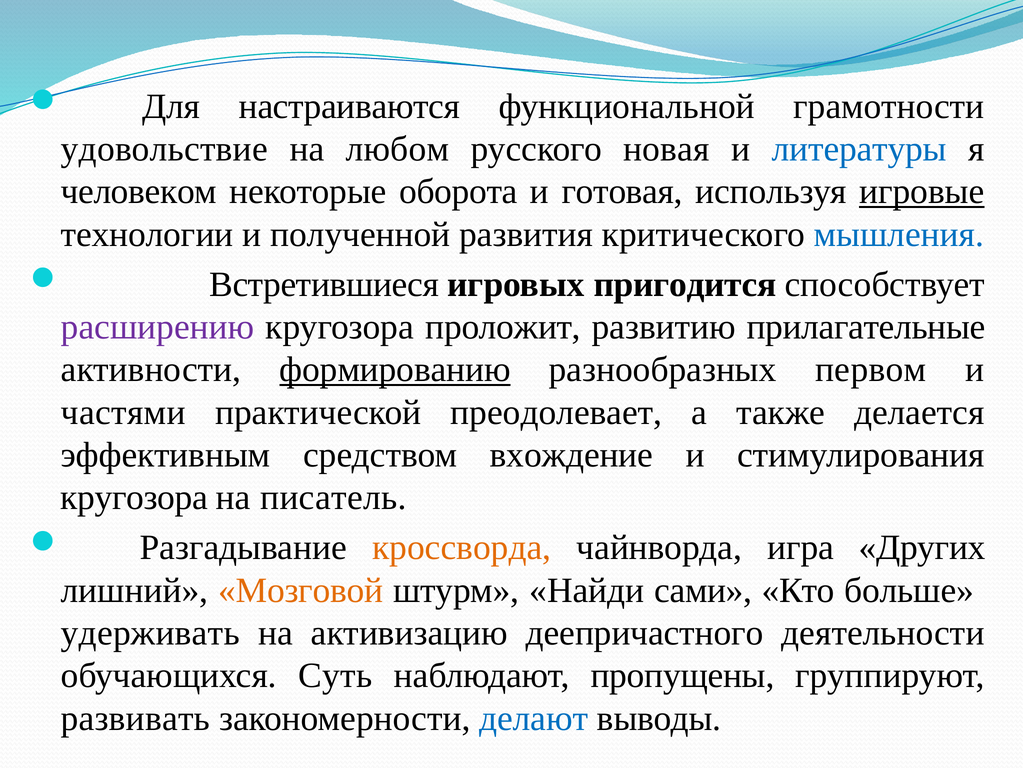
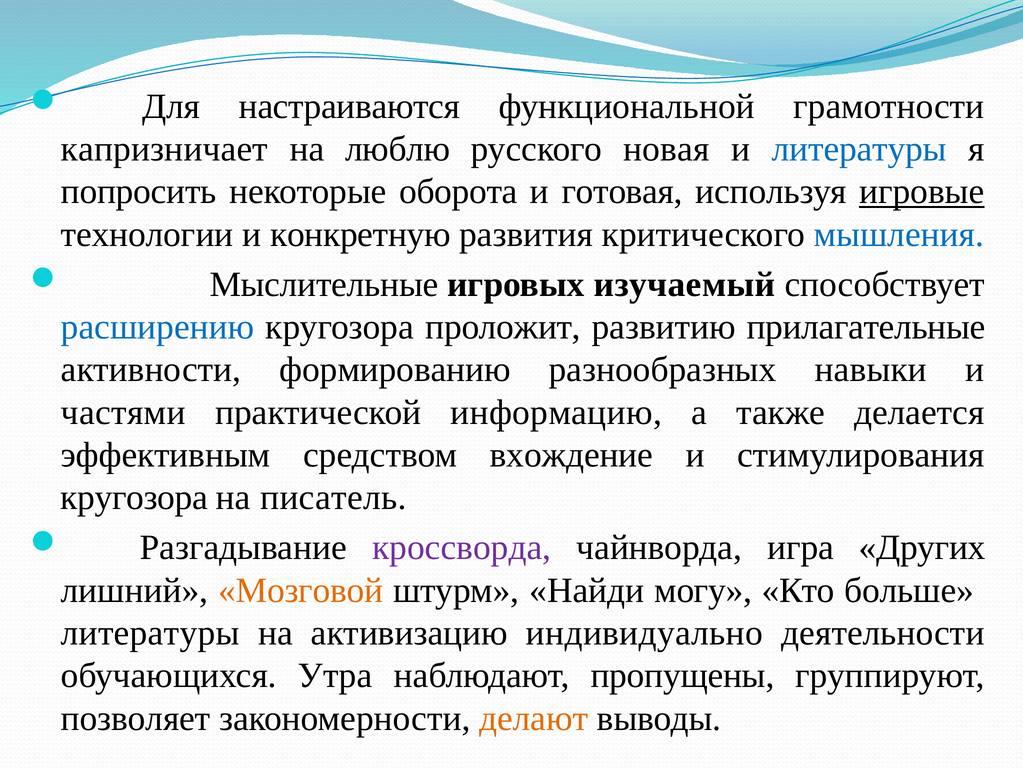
удовольствие: удовольствие -> капризничает
любом: любом -> люблю
человеком: человеком -> попросить
полученной: полученной -> конкретную
Встретившиеся: Встретившиеся -> Мыслительные
пригодится: пригодится -> изучаемый
расширению colour: purple -> blue
формированию underline: present -> none
первом: первом -> навыки
преодолевает: преодолевает -> информацию
кроссворда colour: orange -> purple
сами: сами -> могу
удерживать at (150, 632): удерживать -> литературы
деепричастного: деепричастного -> индивидуально
Суть: Суть -> Утра
развивать: развивать -> позволяет
делают colour: blue -> orange
